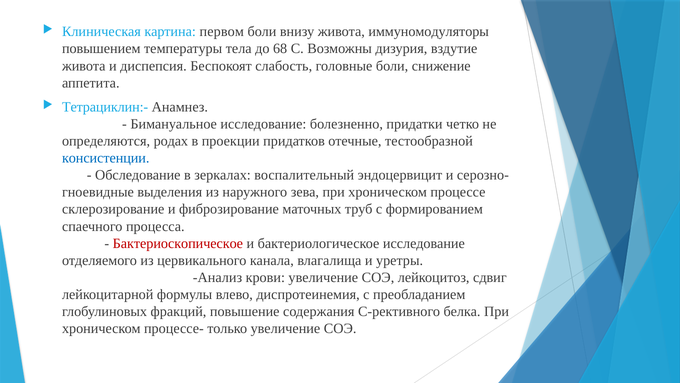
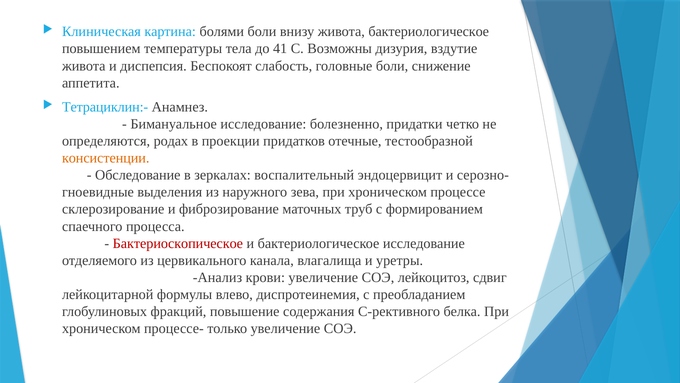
первом: первом -> болями
живота иммуномодуляторы: иммуномодуляторы -> бактериологическое
68: 68 -> 41
консистенции colour: blue -> orange
